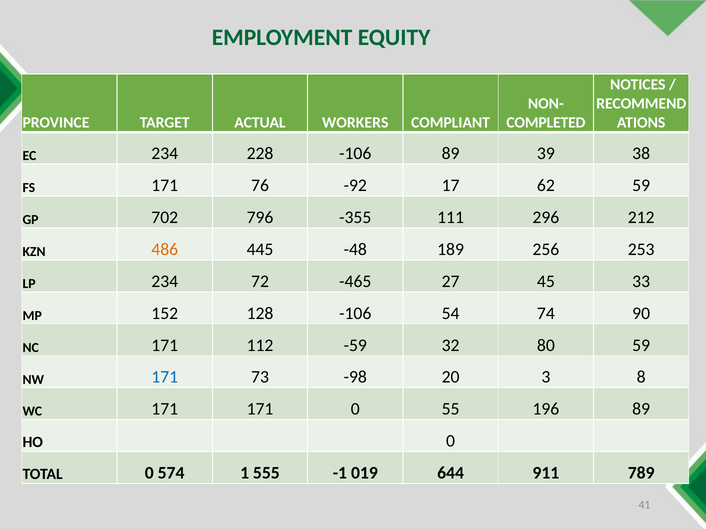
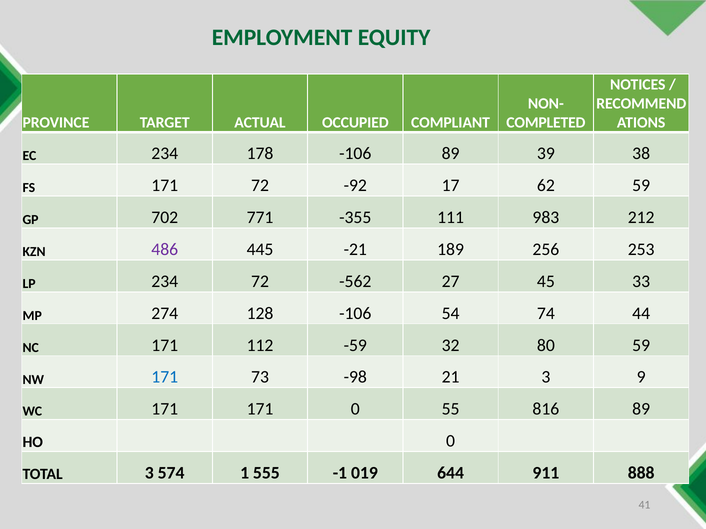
WORKERS: WORKERS -> OCCUPIED
228: 228 -> 178
171 76: 76 -> 72
796: 796 -> 771
296: 296 -> 983
486 colour: orange -> purple
-48: -48 -> -21
-465: -465 -> -562
152: 152 -> 274
90: 90 -> 44
20: 20 -> 21
8: 8 -> 9
196: 196 -> 816
TOTAL 0: 0 -> 3
789: 789 -> 888
